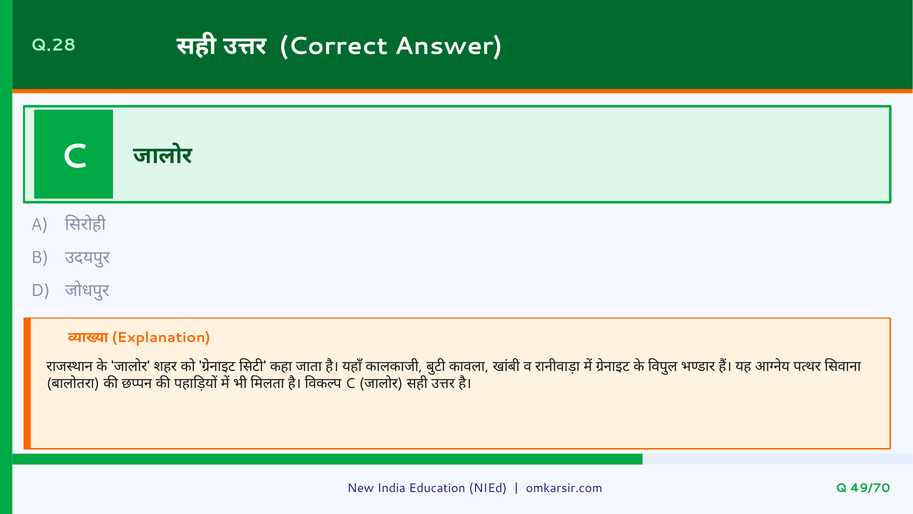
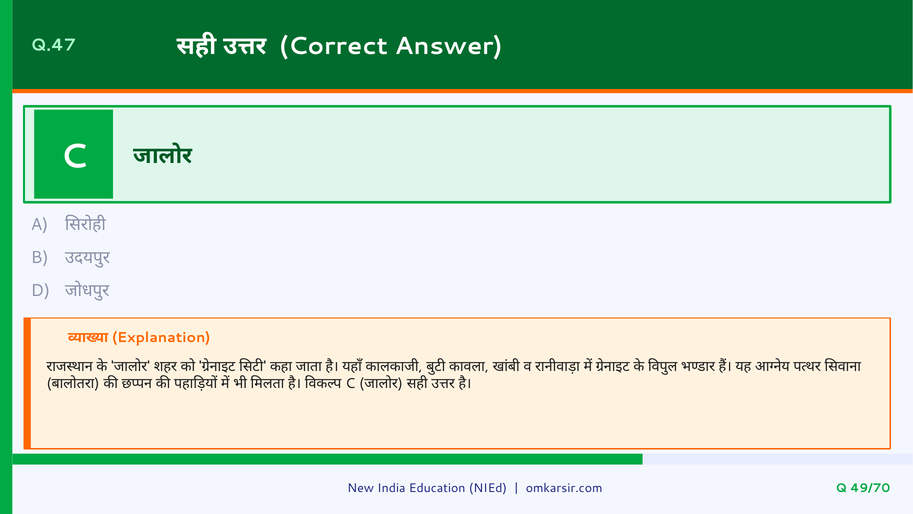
Q.28: Q.28 -> Q.47
